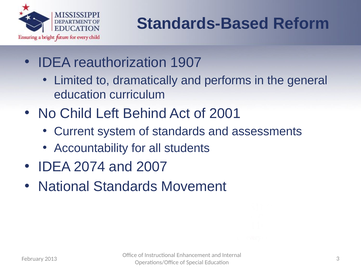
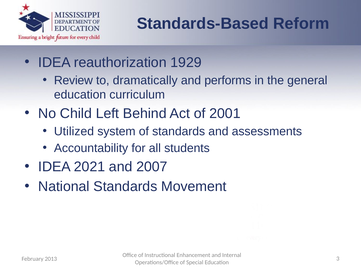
1907: 1907 -> 1929
Limited: Limited -> Review
Current: Current -> Utilized
2074: 2074 -> 2021
